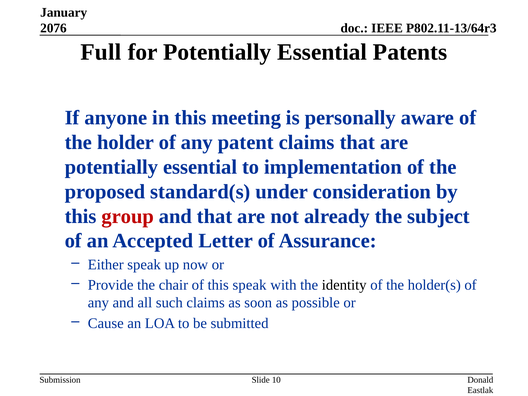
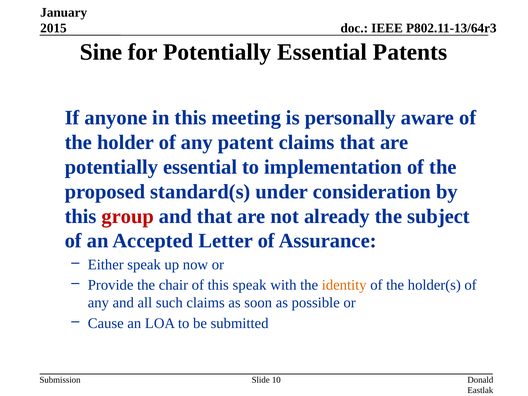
2076: 2076 -> 2015
Full: Full -> Sine
identity colour: black -> orange
